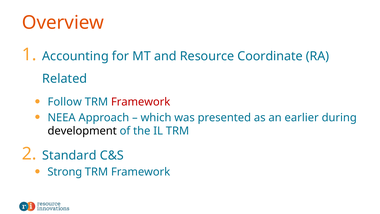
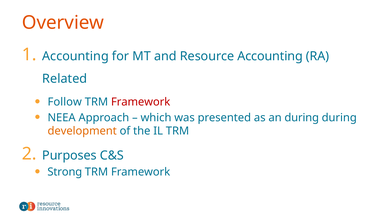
Resource Coordinate: Coordinate -> Accounting
an earlier: earlier -> during
development colour: black -> orange
Standard: Standard -> Purposes
